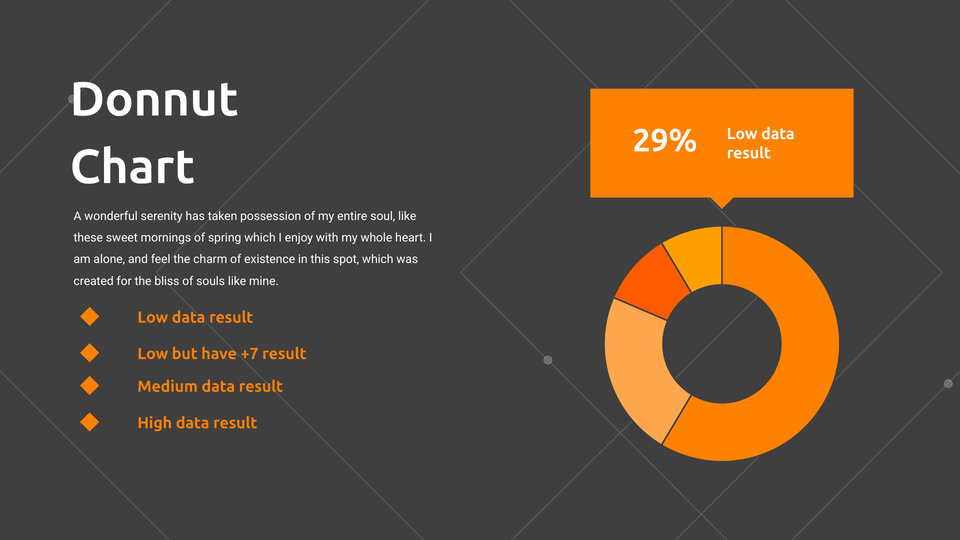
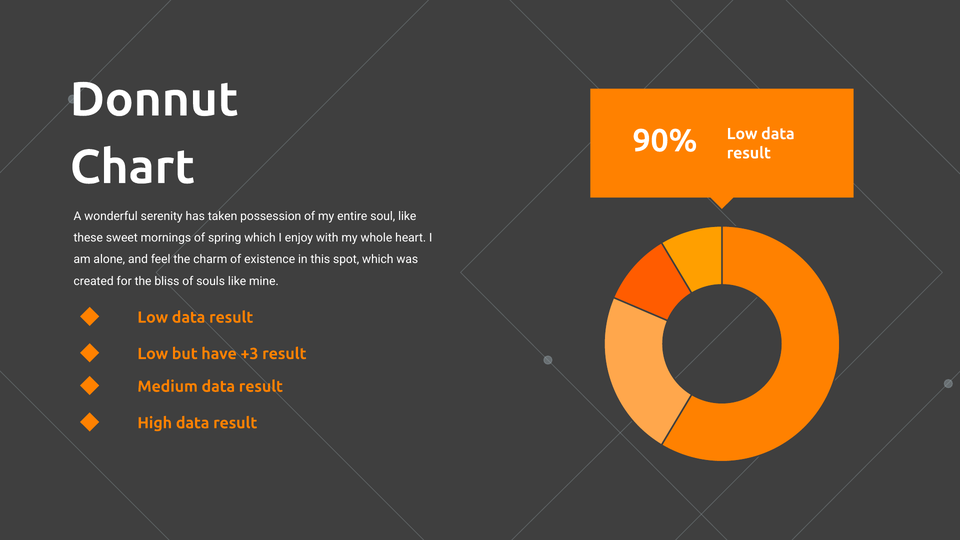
29%: 29% -> 90%
+7: +7 -> +3
